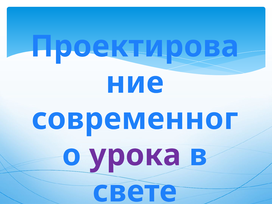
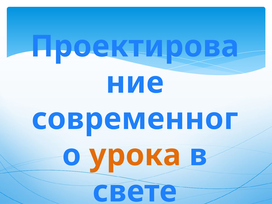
урока colour: purple -> orange
